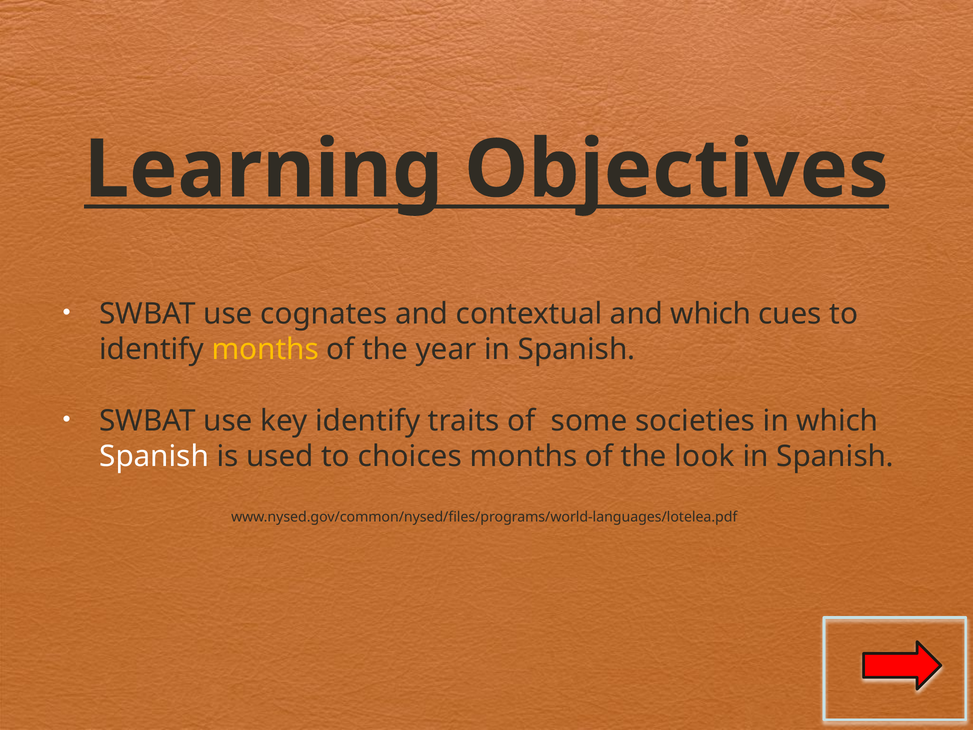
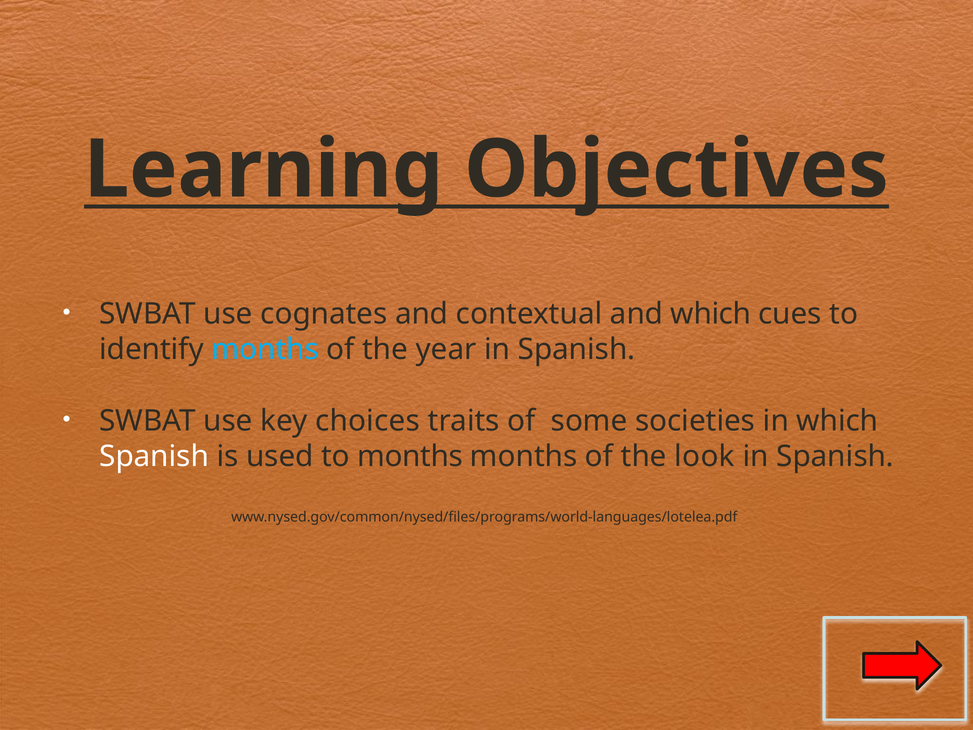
months at (265, 349) colour: yellow -> light blue
key identify: identify -> choices
to choices: choices -> months
